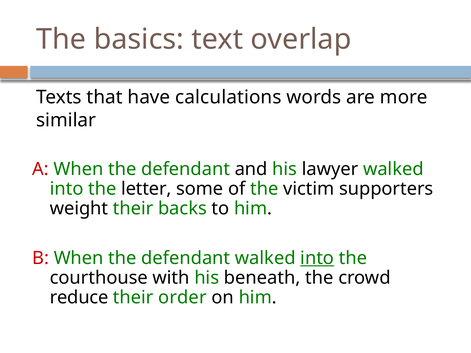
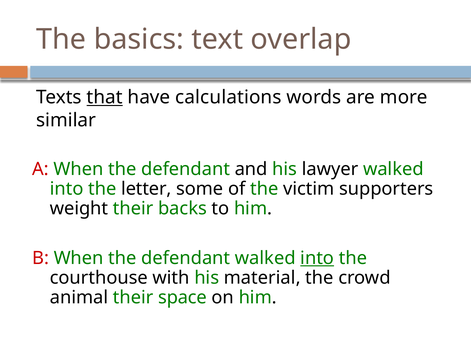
that underline: none -> present
beneath: beneath -> material
reduce: reduce -> animal
order: order -> space
